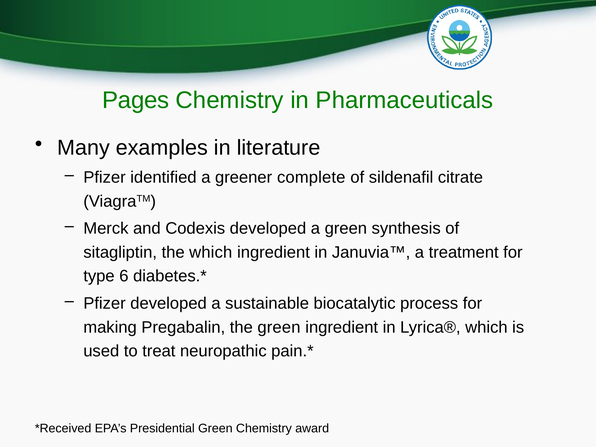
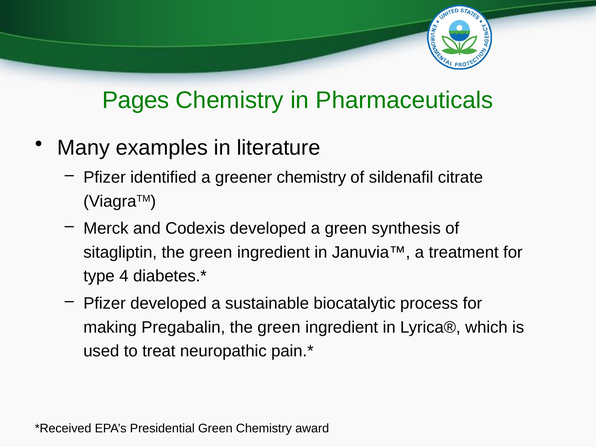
greener complete: complete -> chemistry
sitagliptin the which: which -> green
6: 6 -> 4
